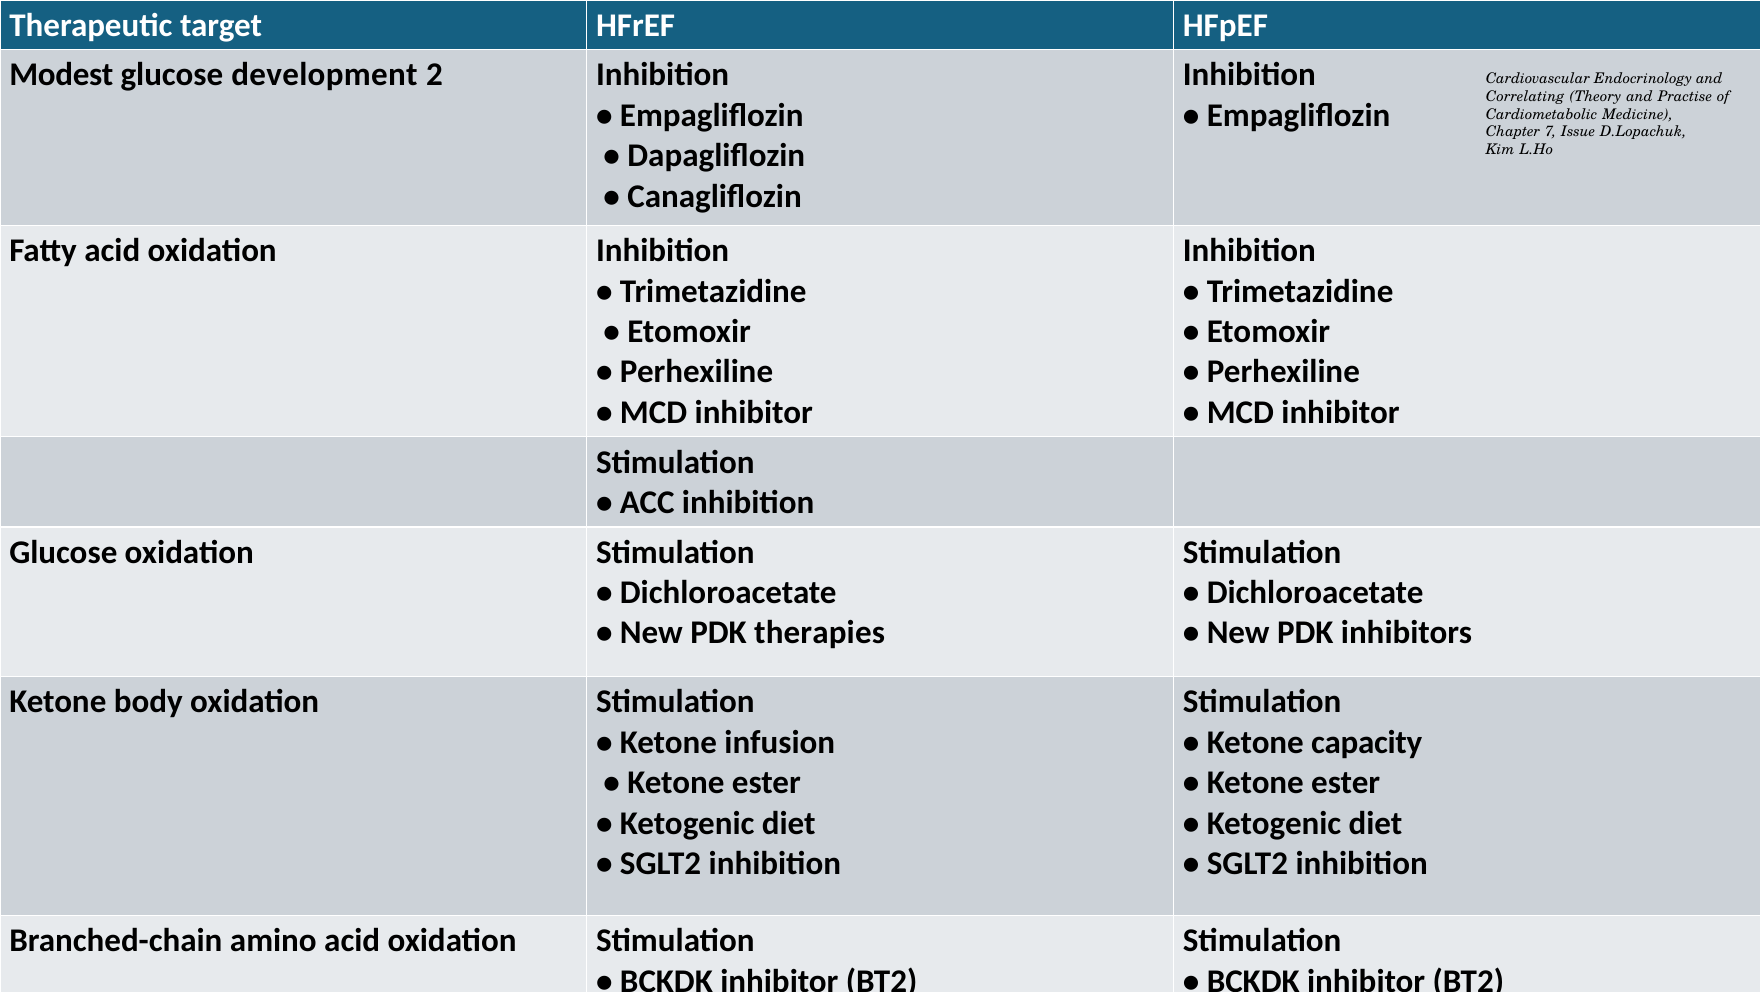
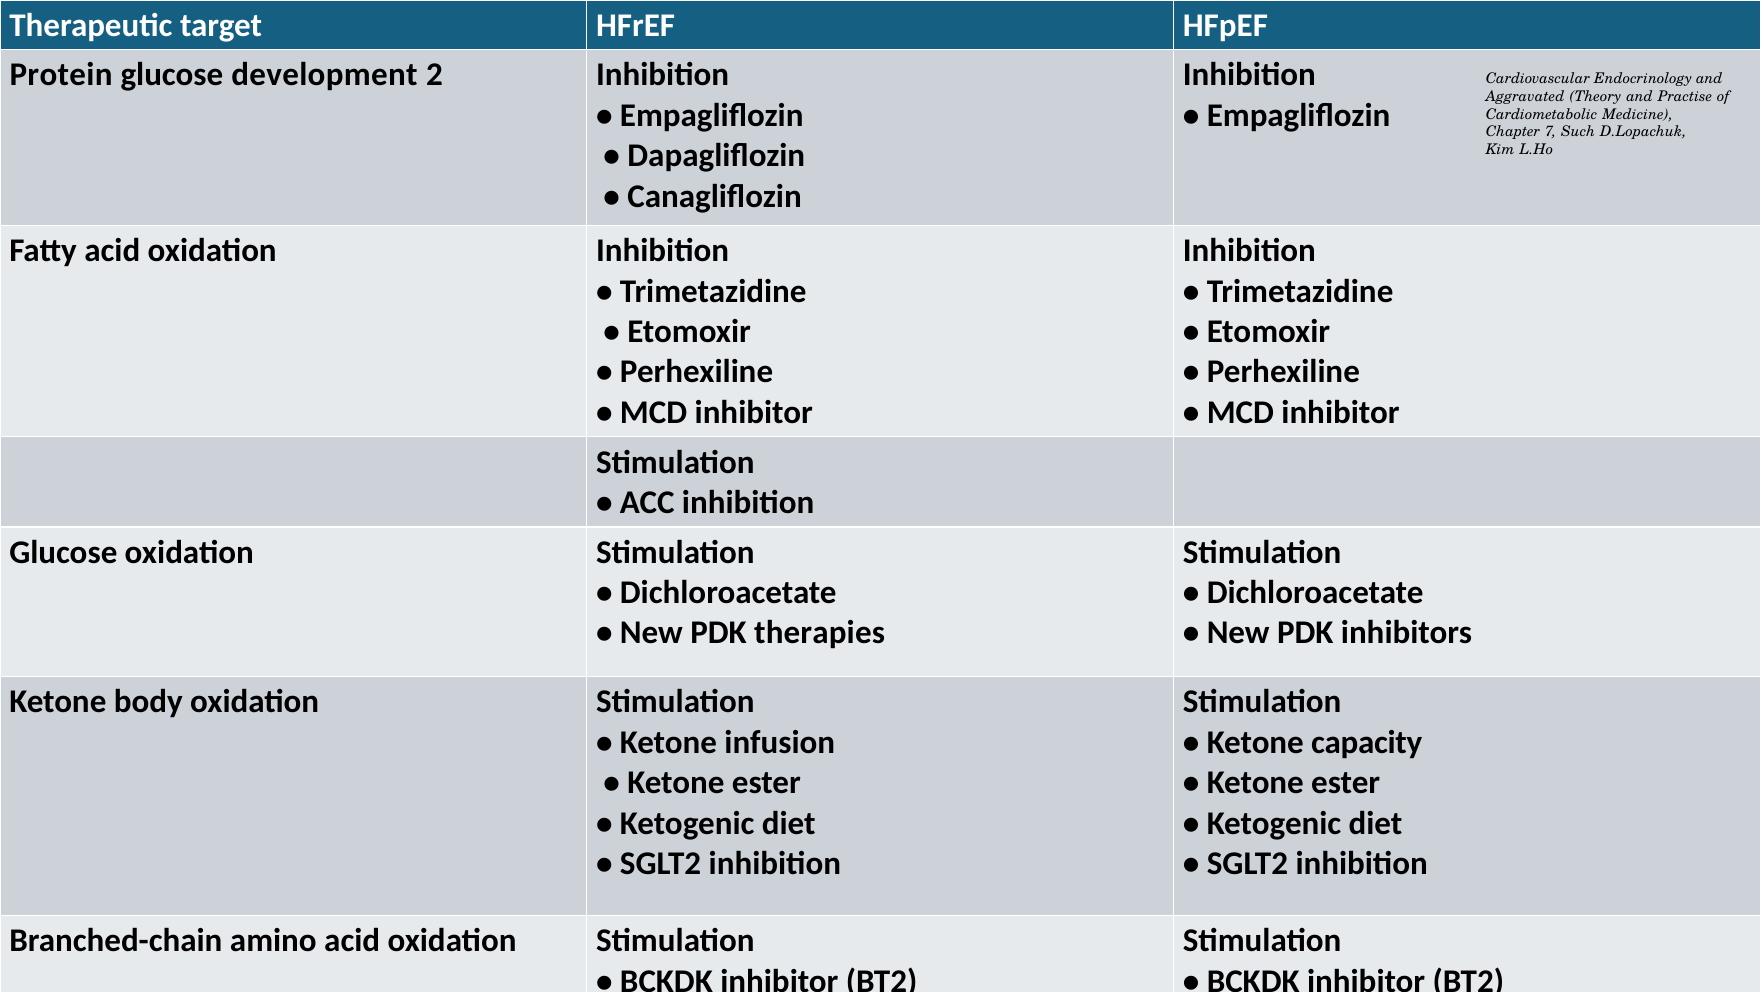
Modest: Modest -> Protein
Correlating: Correlating -> Aggravated
Issue: Issue -> Such
